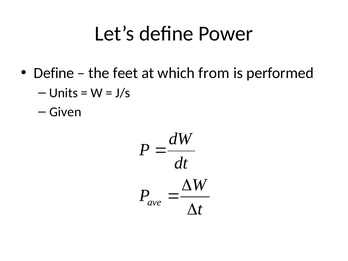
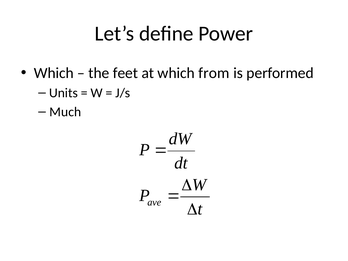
Define at (54, 73): Define -> Which
Given: Given -> Much
